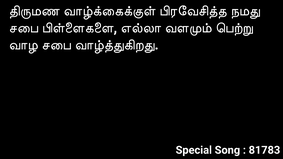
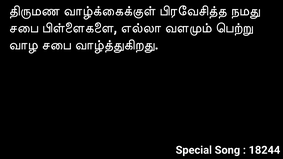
81783: 81783 -> 18244
